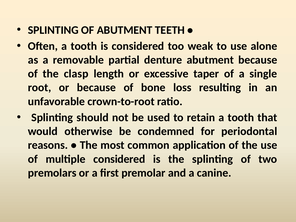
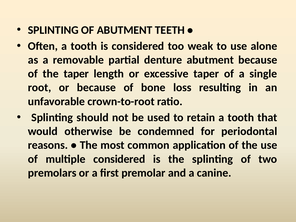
the clasp: clasp -> taper
